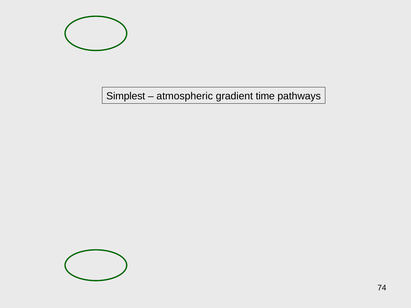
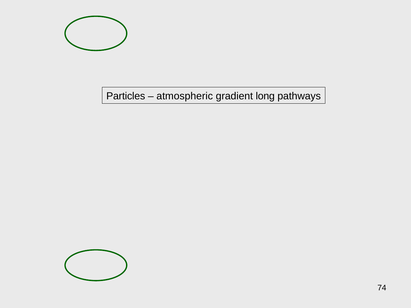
Simplest: Simplest -> Particles
time: time -> long
